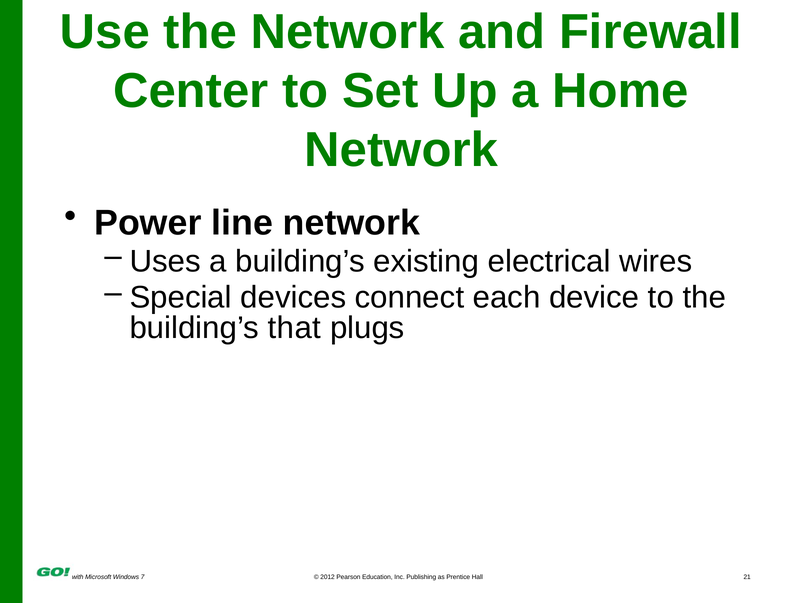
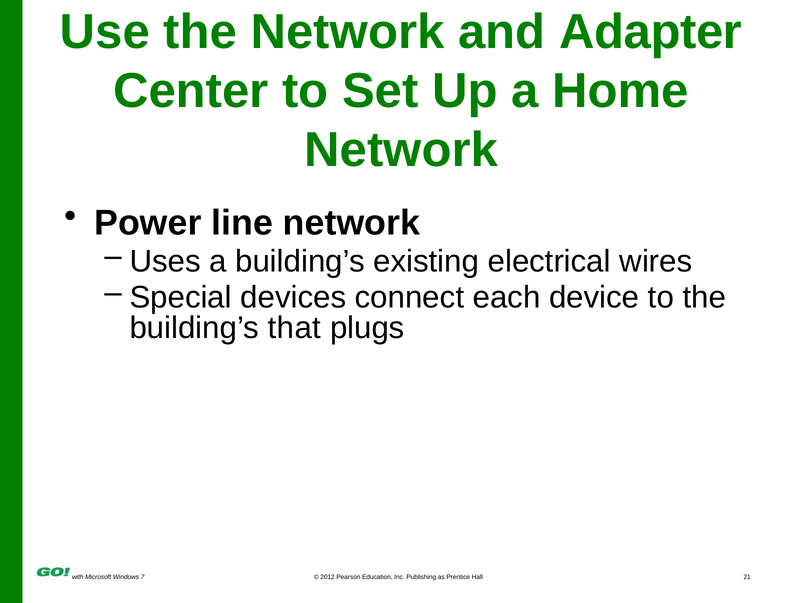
Firewall: Firewall -> Adapter
